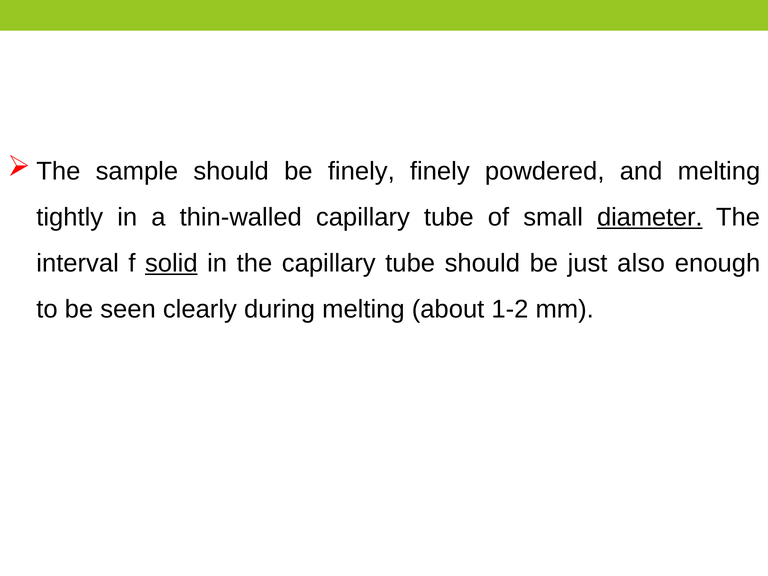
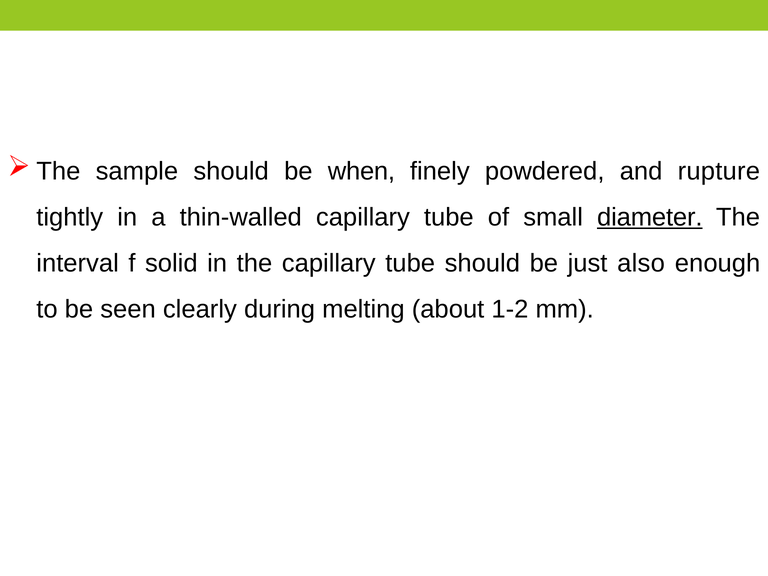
be finely: finely -> when
and melting: melting -> rupture
solid underline: present -> none
